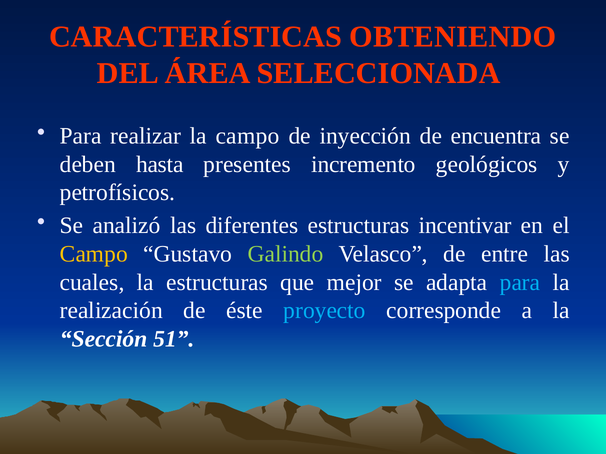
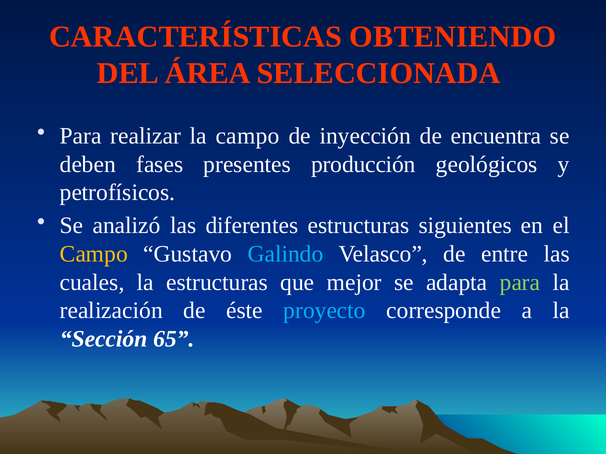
hasta: hasta -> fases
incremento: incremento -> producción
incentivar: incentivar -> siguientes
Galindo colour: light green -> light blue
para at (520, 283) colour: light blue -> light green
51: 51 -> 65
